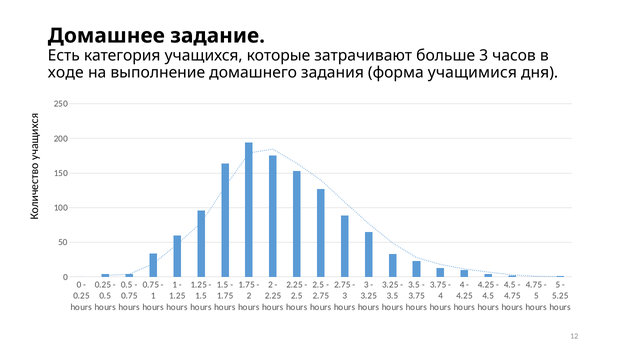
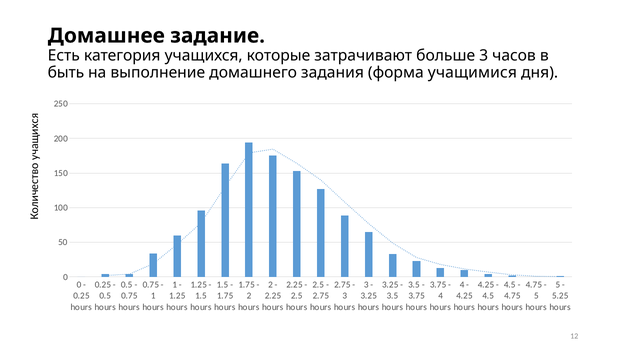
ходе: ходе -> быть
